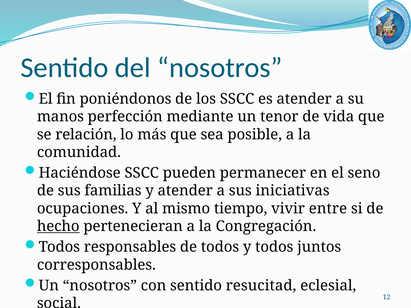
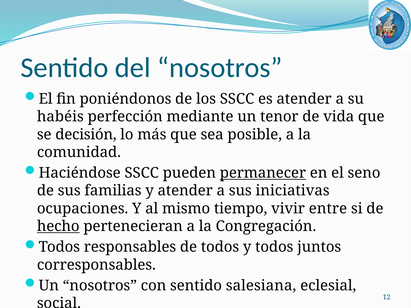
manos: manos -> habéis
relación: relación -> decisión
permanecer underline: none -> present
resucitad: resucitad -> salesiana
